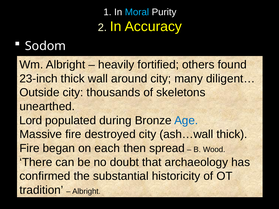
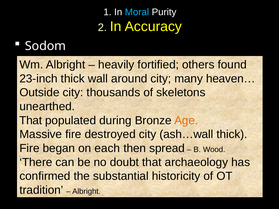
diligent…: diligent… -> heaven…
Lord at (31, 121): Lord -> That
Age colour: blue -> orange
